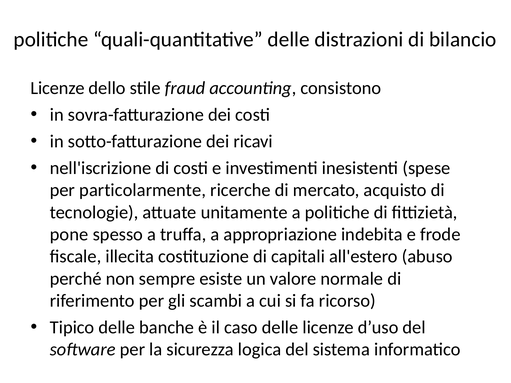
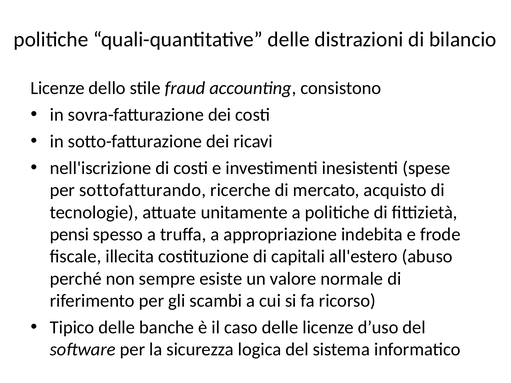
particolarmente: particolarmente -> sottofatturando
pone: pone -> pensi
